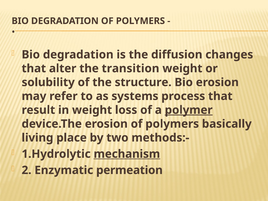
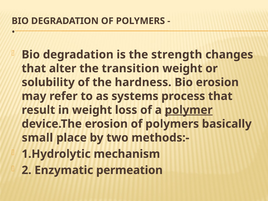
diffusion: diffusion -> strength
structure: structure -> hardness
living: living -> small
mechanism underline: present -> none
